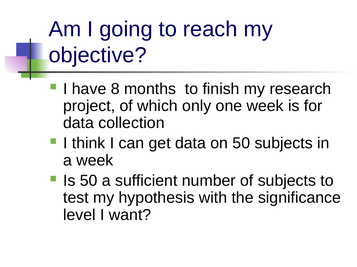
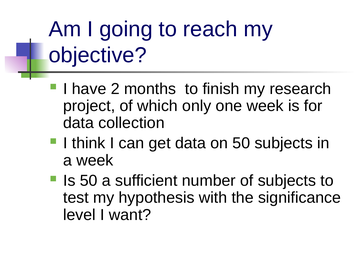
8: 8 -> 2
